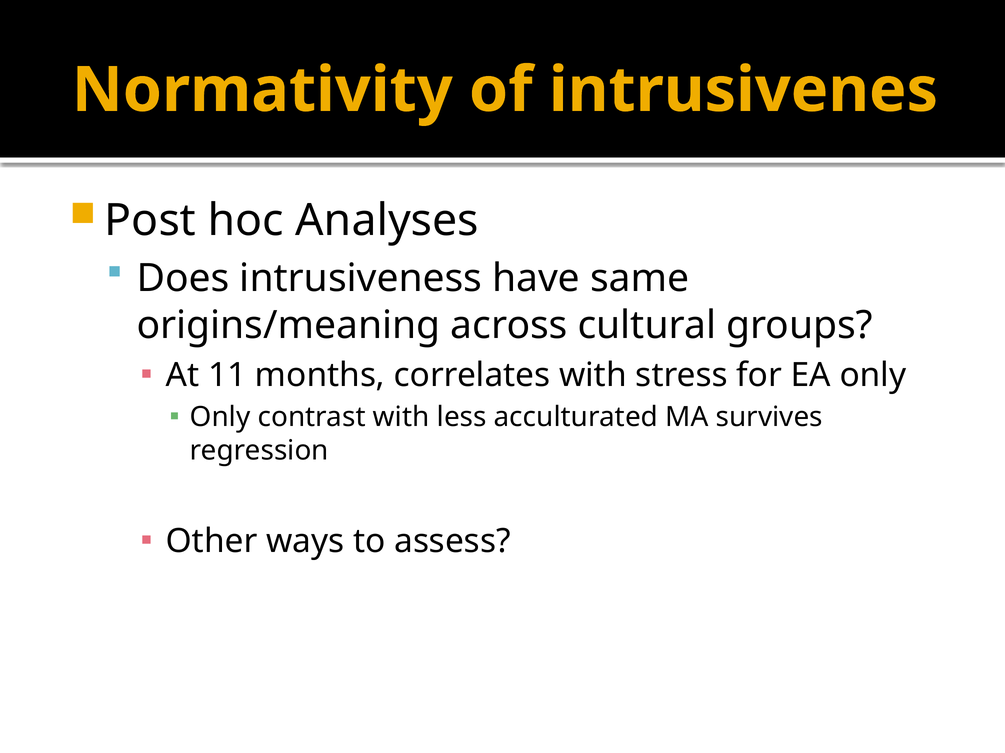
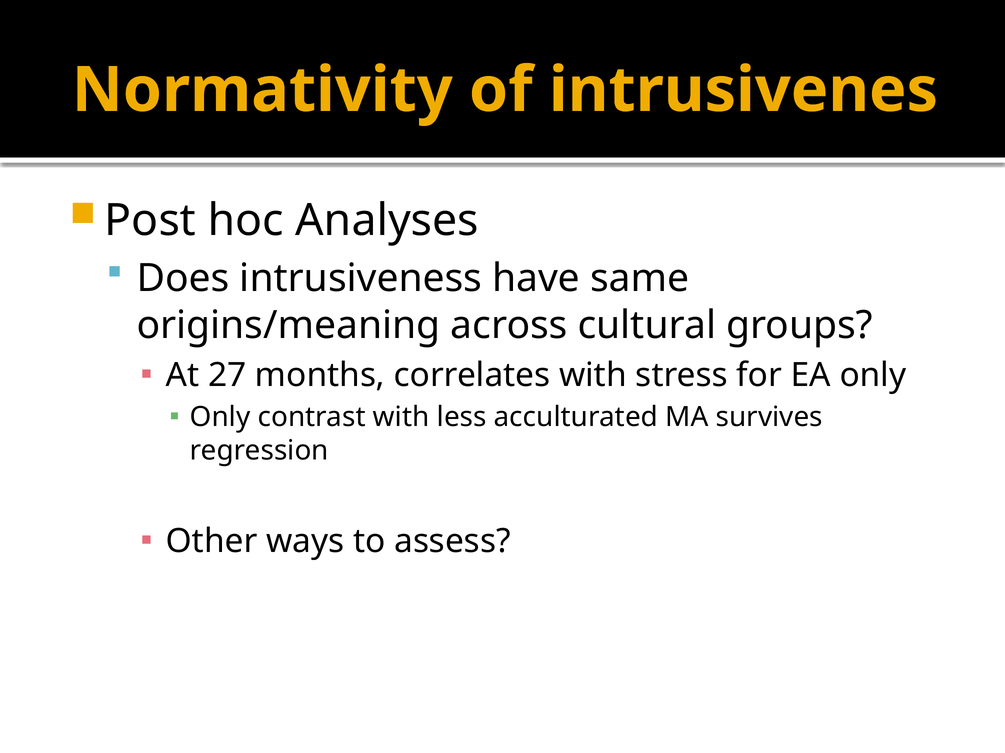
11: 11 -> 27
